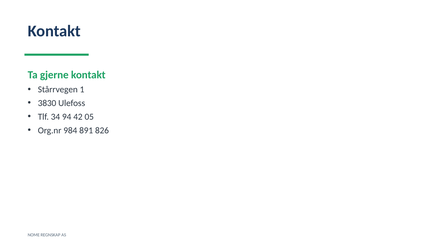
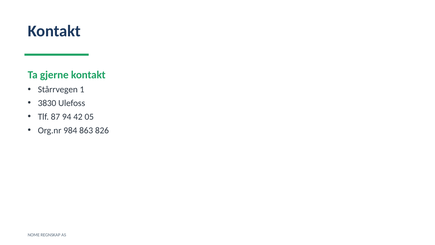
34: 34 -> 87
891: 891 -> 863
